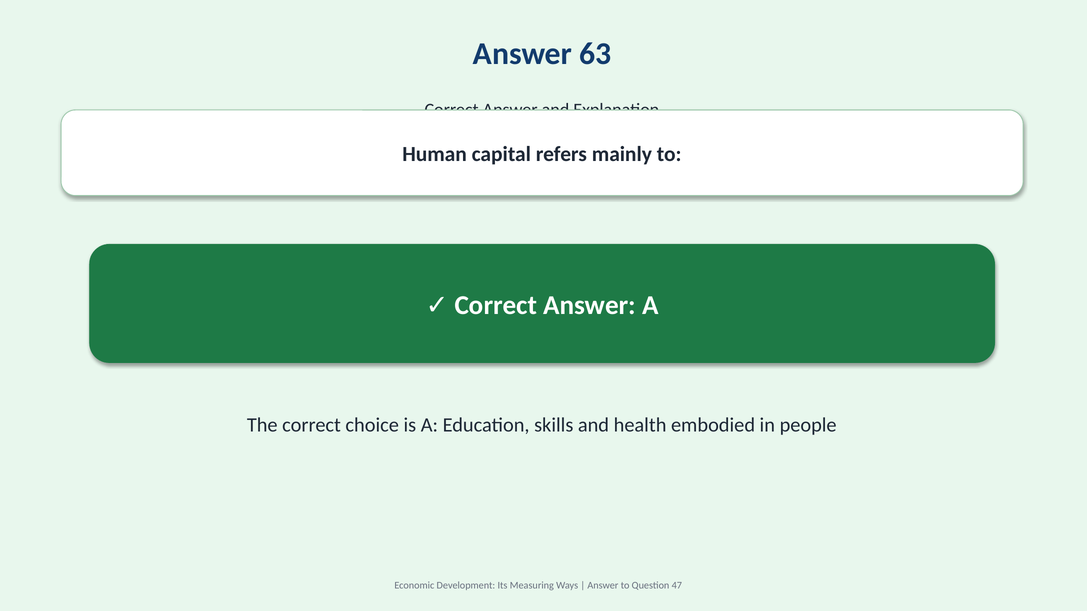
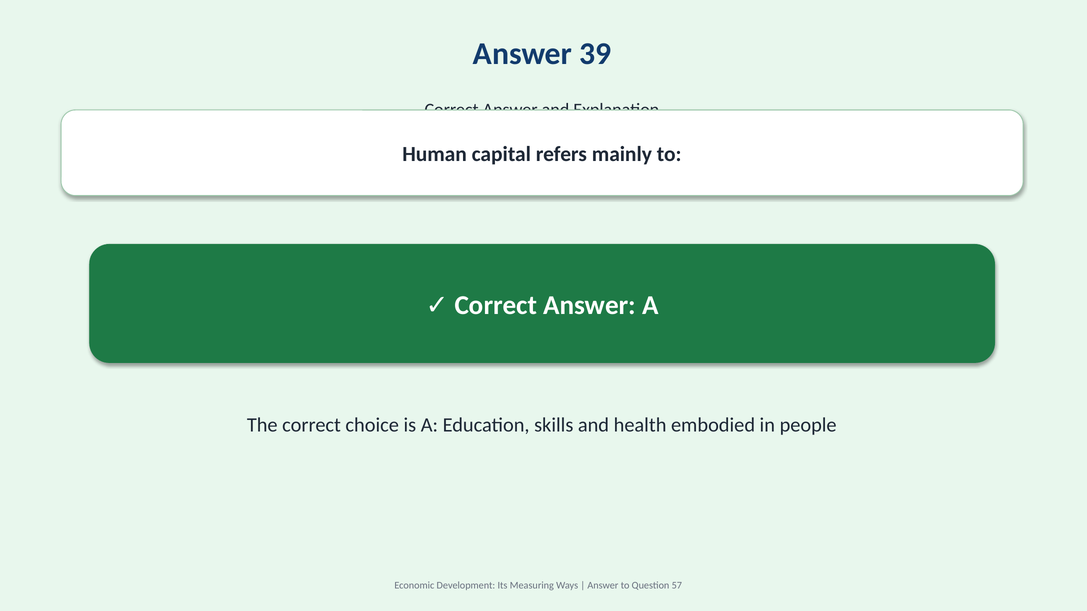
63: 63 -> 39
47: 47 -> 57
